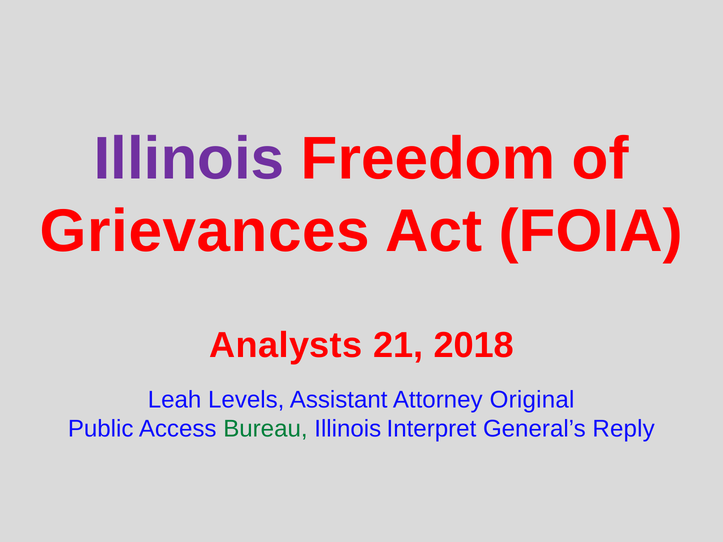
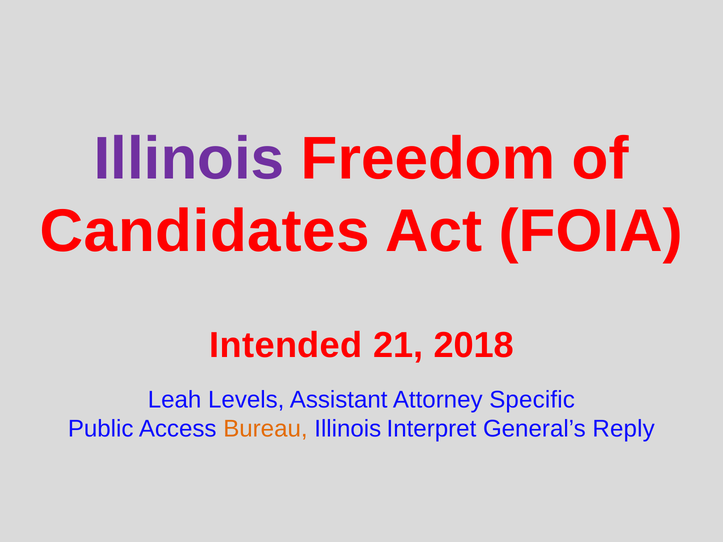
Grievances: Grievances -> Candidates
Analysts: Analysts -> Intended
Original: Original -> Specific
Bureau colour: green -> orange
